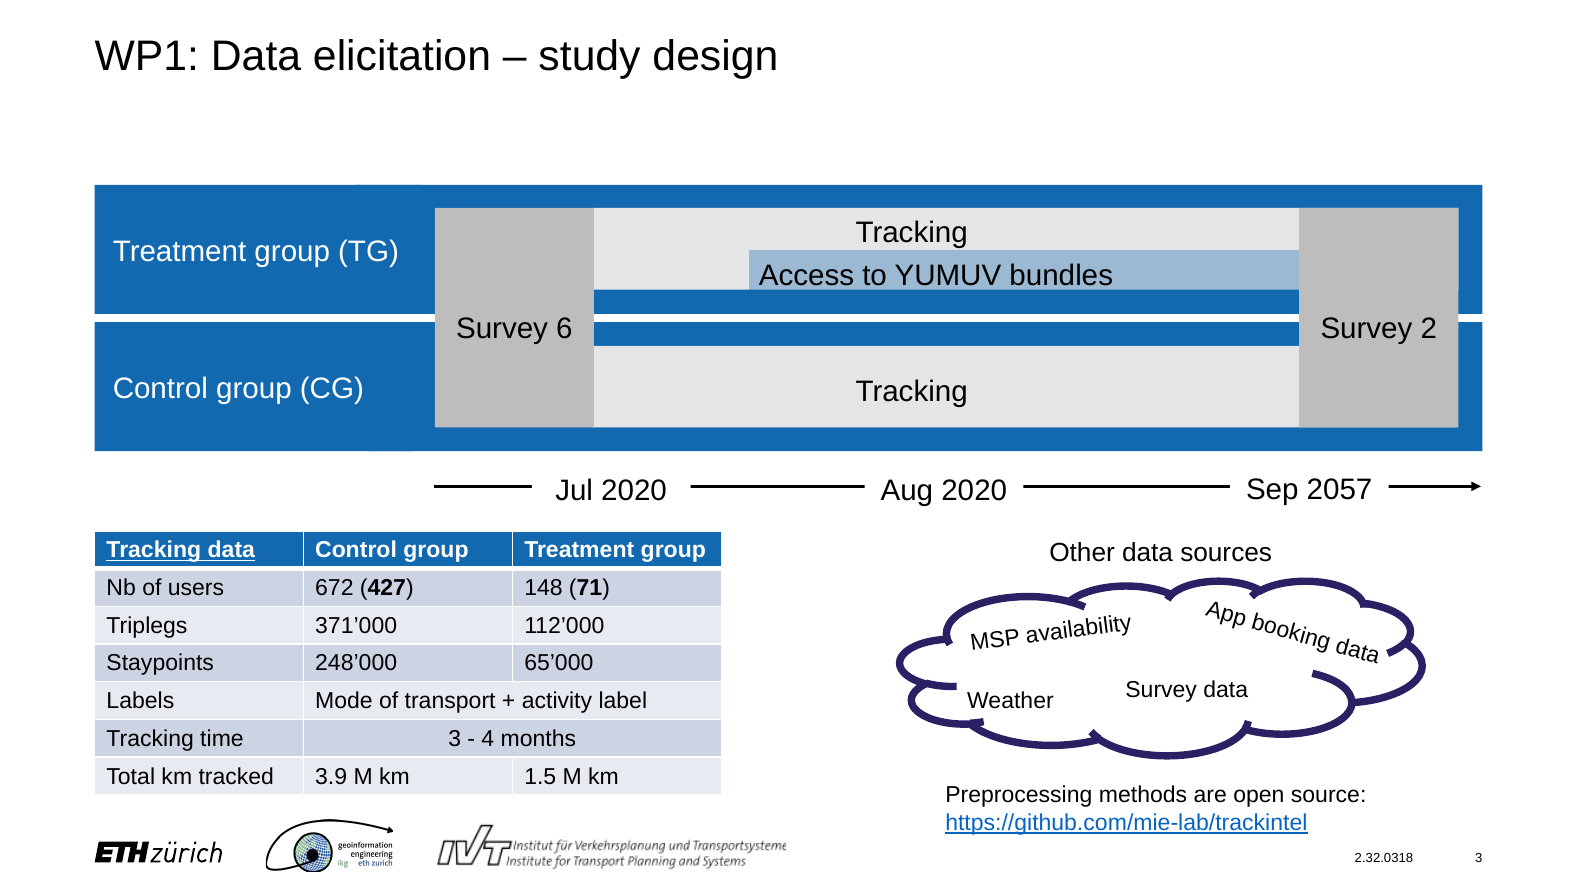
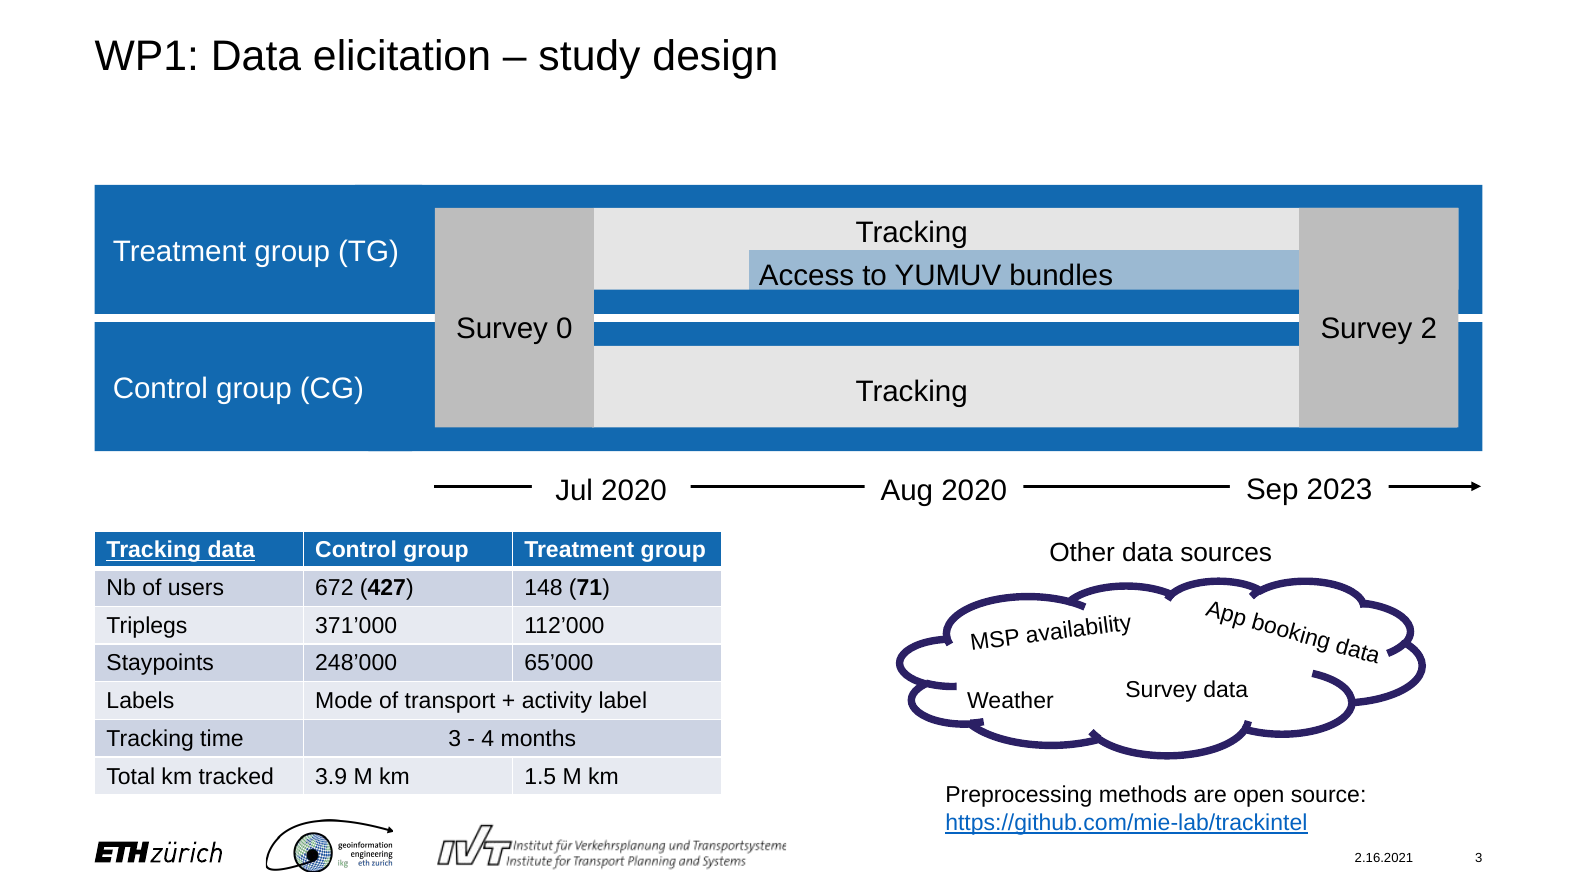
6: 6 -> 0
2057: 2057 -> 2023
2.32.0318: 2.32.0318 -> 2.16.2021
